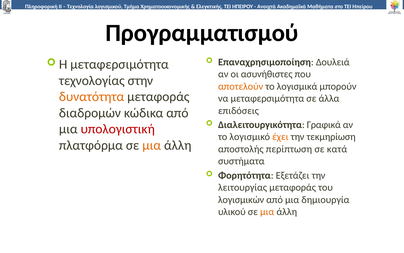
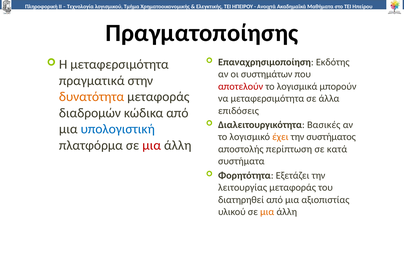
Προγραμματισμού: Προγραμματισμού -> Πραγματοποίησης
Δουλειά: Δουλειά -> Εκδότης
ασυνήθιστες: ασυνήθιστες -> συστημάτων
τεχνολογίας: τεχνολογίας -> πραγματικά
αποτελούν colour: orange -> red
Γραφικά: Γραφικά -> Βασικές
υπολογιστική colour: red -> blue
τεκμηρίωση: τεκμηρίωση -> συστήματος
μια at (152, 145) colour: orange -> red
λογισμικών: λογισμικών -> διατηρηθεί
δημιουργία: δημιουργία -> αξιοπιστίας
